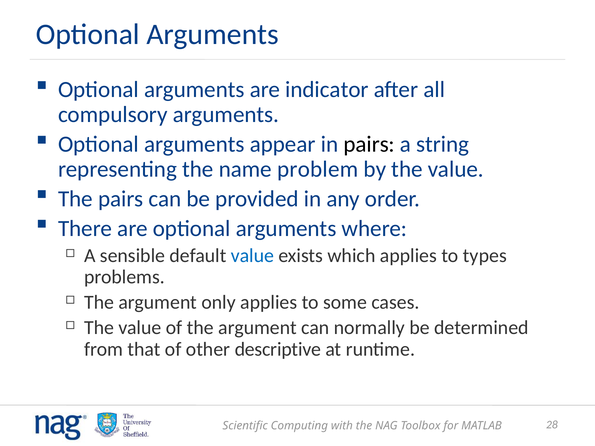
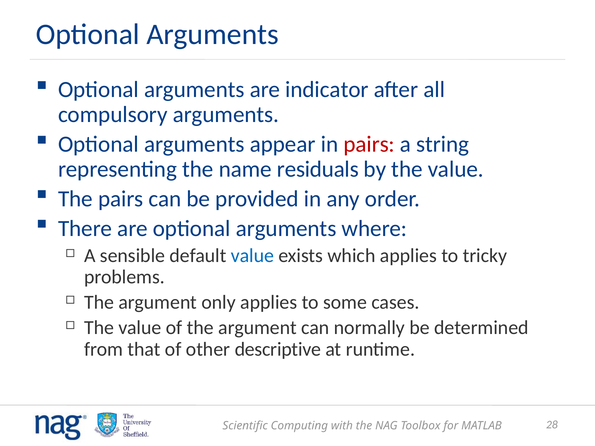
pairs at (369, 144) colour: black -> red
problem: problem -> residuals
types: types -> tricky
